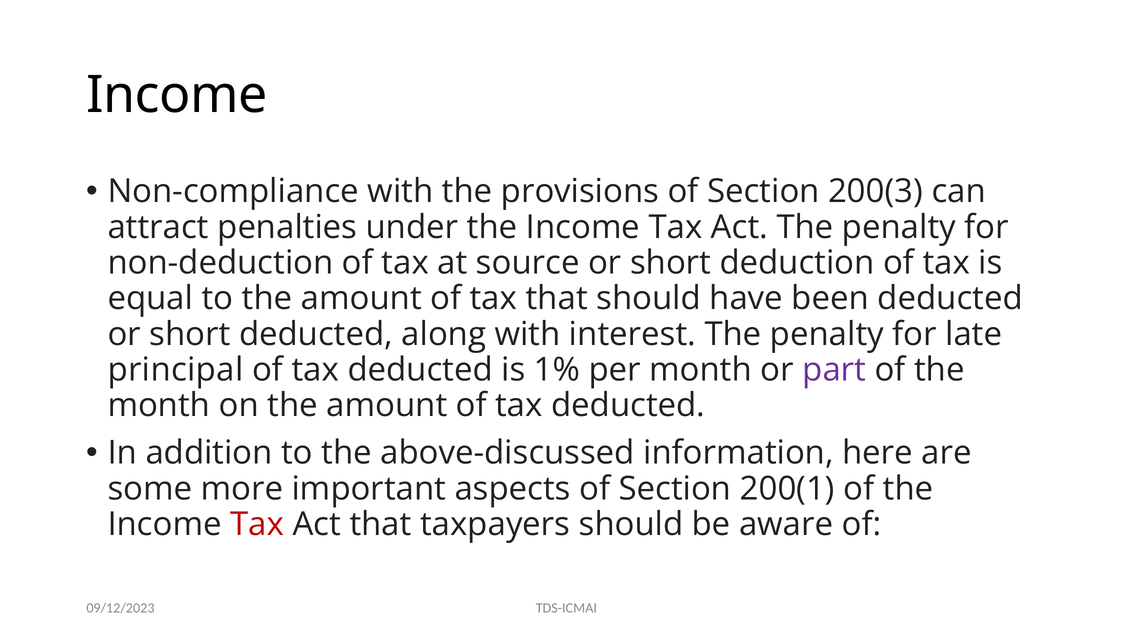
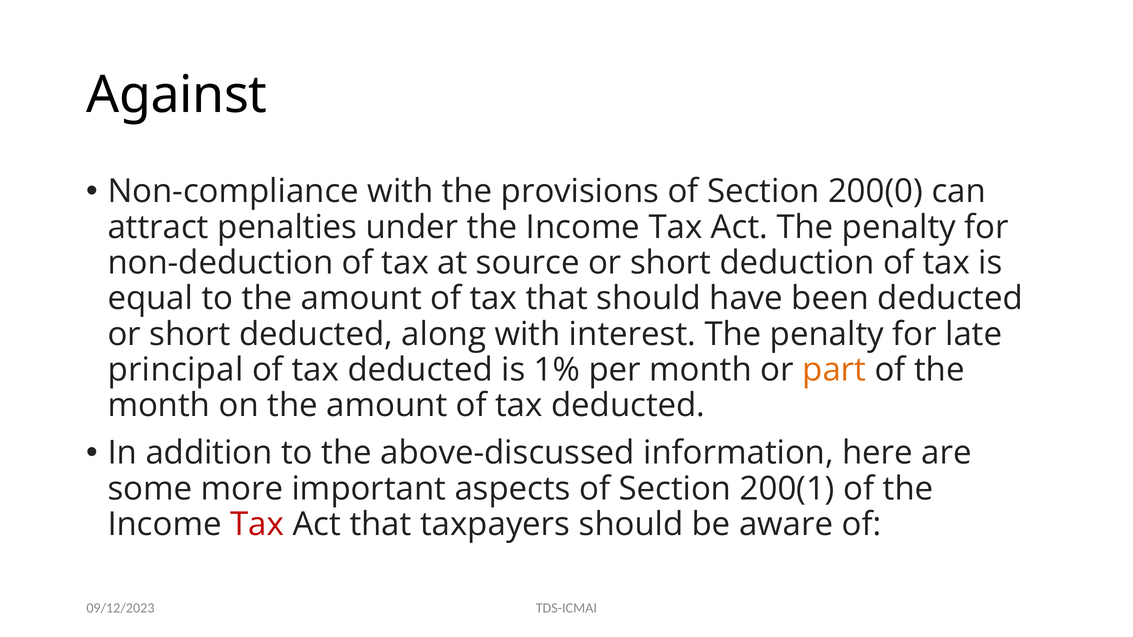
Income at (177, 95): Income -> Against
200(3: 200(3 -> 200(0
part colour: purple -> orange
